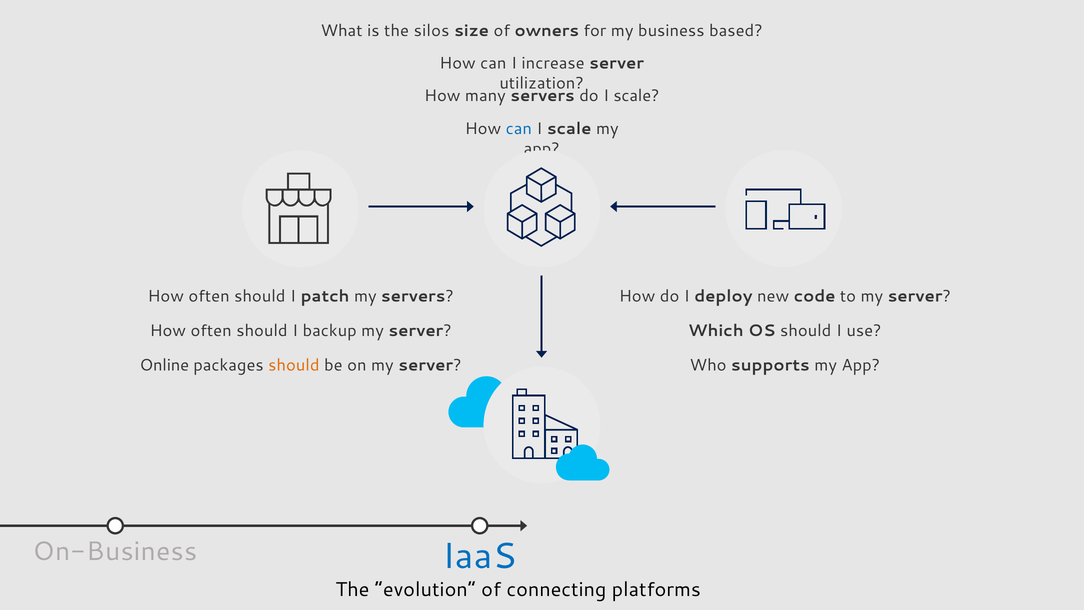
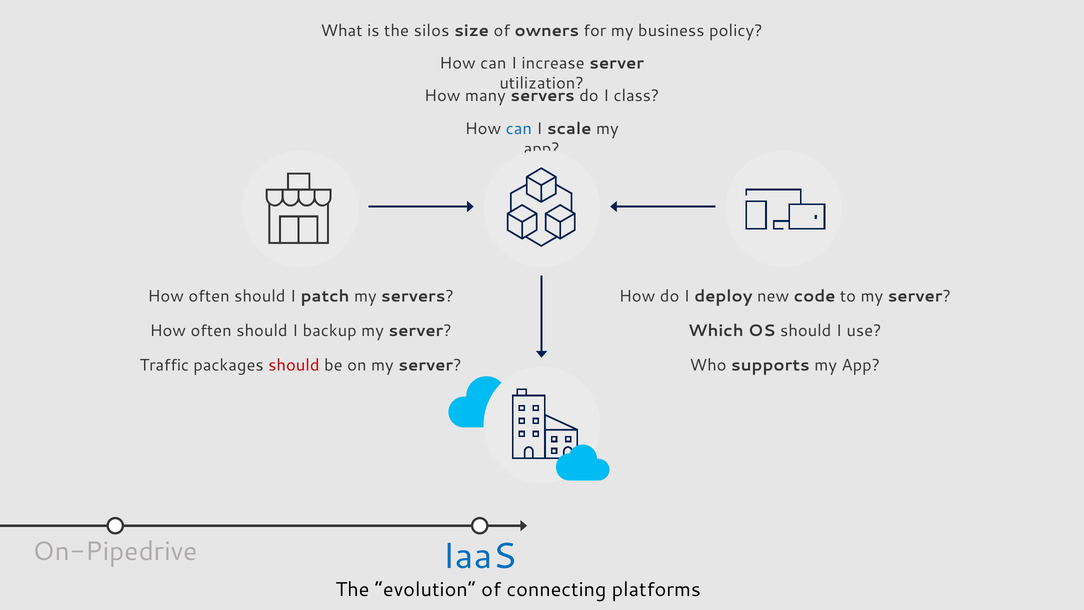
based: based -> policy
do I scale: scale -> class
Online: Online -> Traffic
should at (294, 365) colour: orange -> red
On-Business: On-Business -> On-Pipedrive
